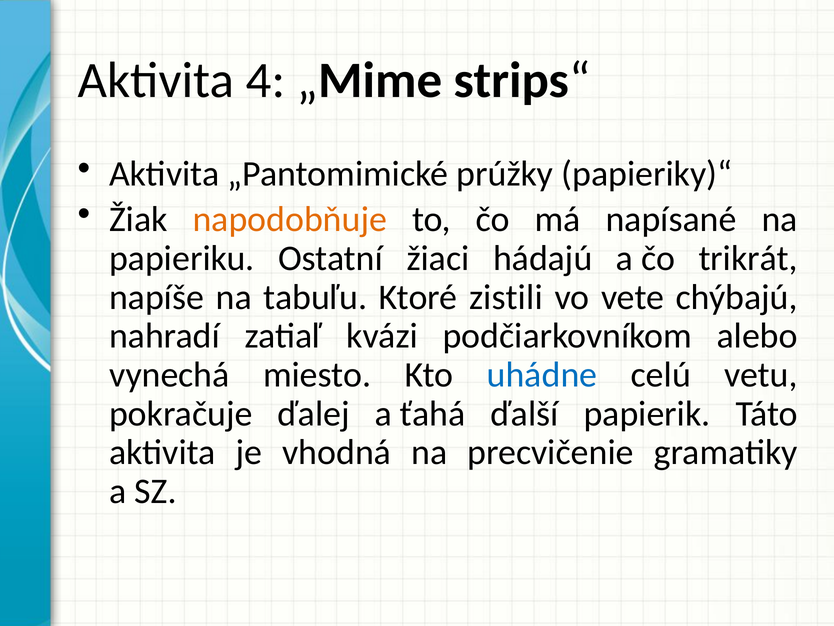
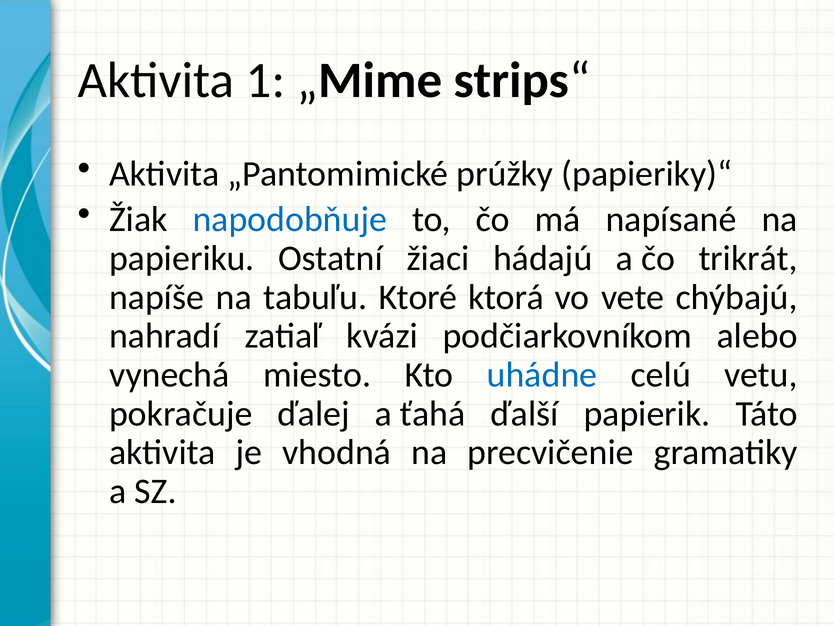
4: 4 -> 1
napodobňuje colour: orange -> blue
zistili: zistili -> ktorá
